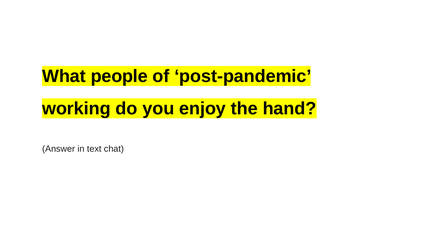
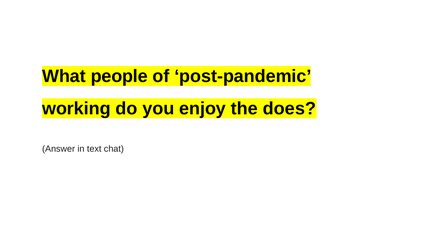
hand: hand -> does
